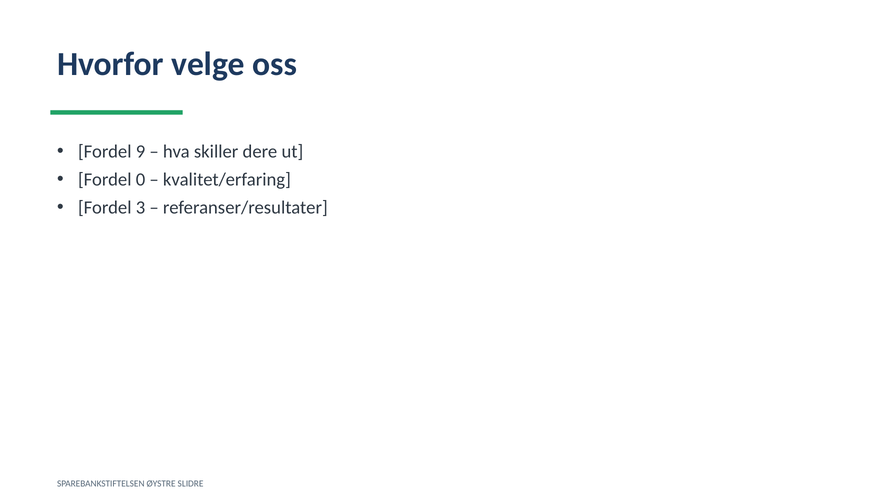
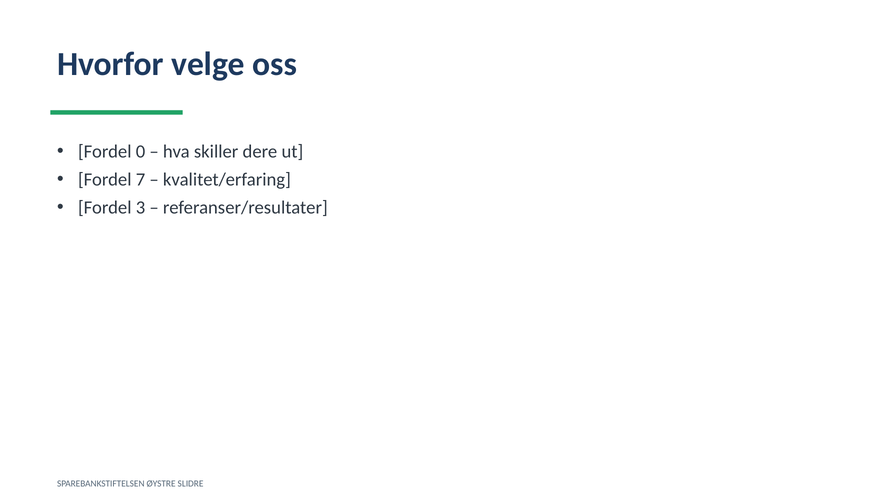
9: 9 -> 0
0: 0 -> 7
